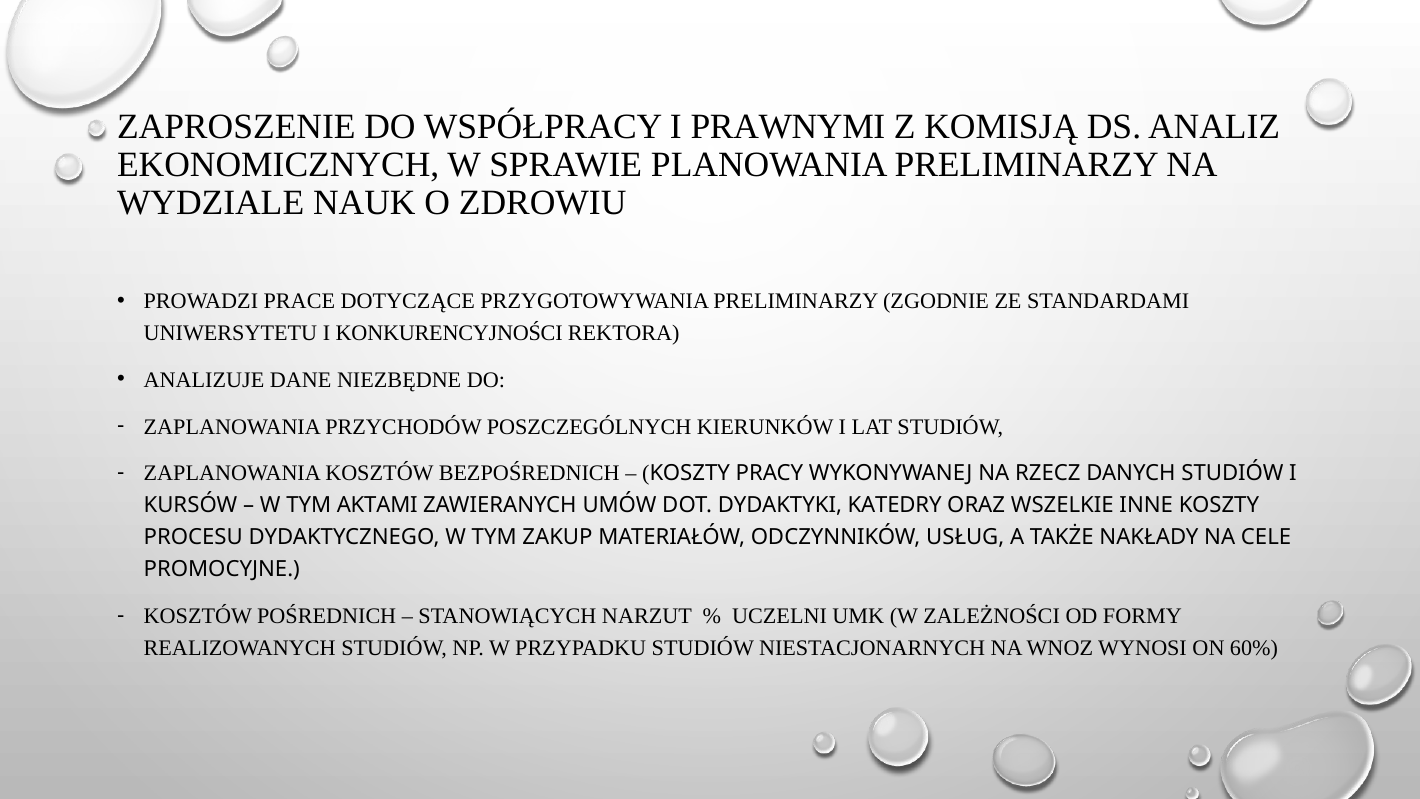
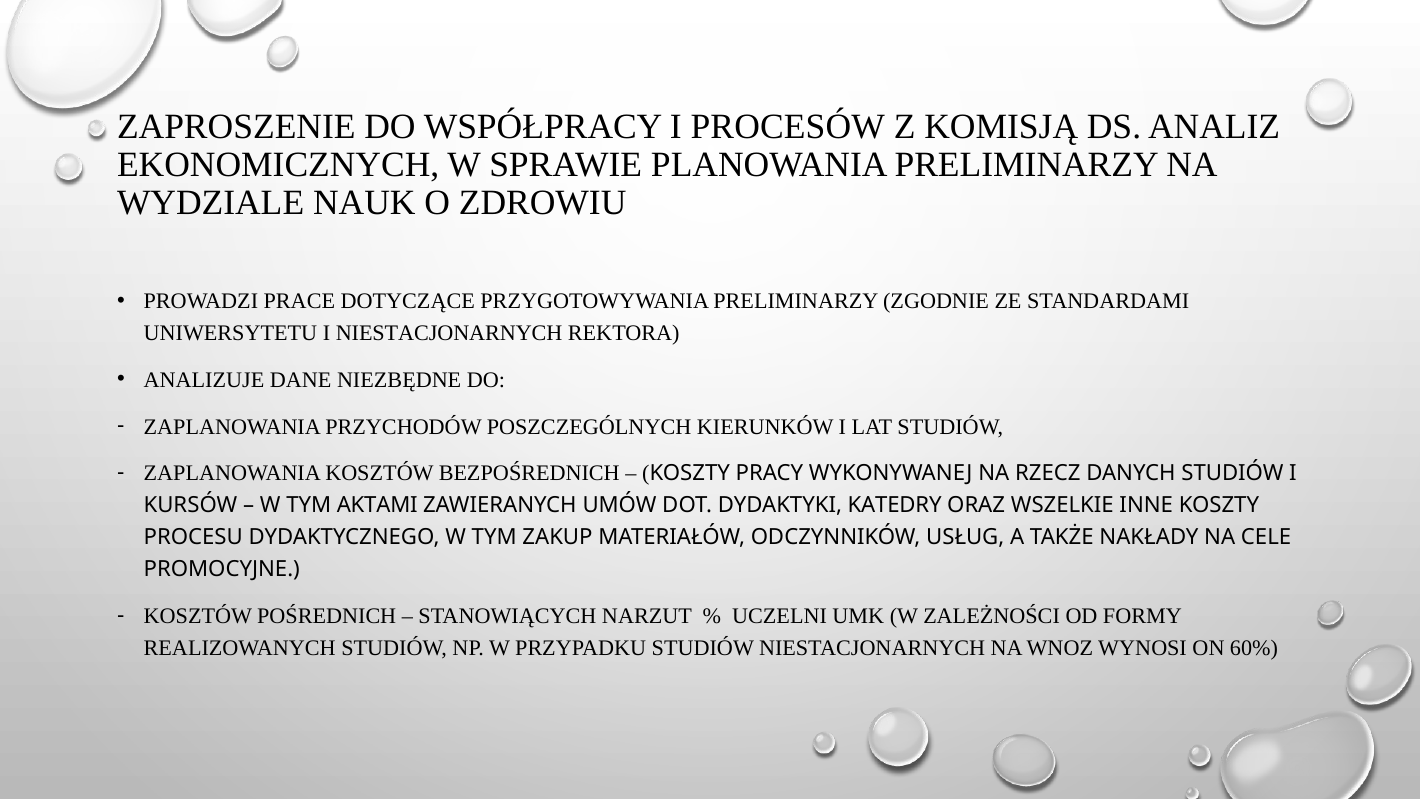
PRAWNYMI: PRAWNYMI -> PROCESÓW
I KONKURENCYJNOŚCI: KONKURENCYJNOŚCI -> NIESTACJONARNYCH
